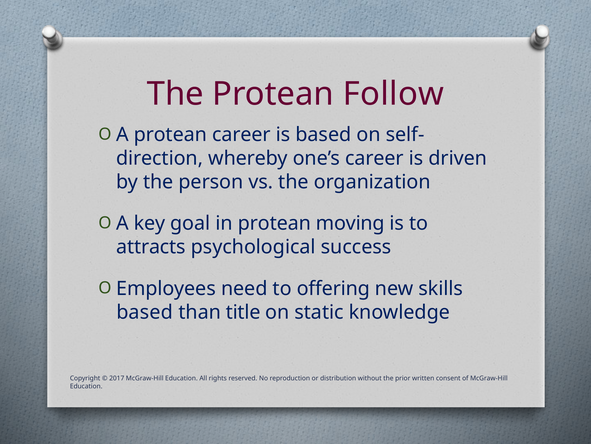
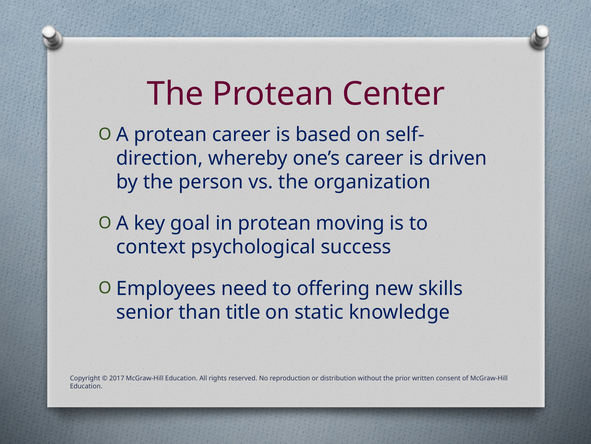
Follow: Follow -> Center
attracts: attracts -> context
based at (145, 312): based -> senior
